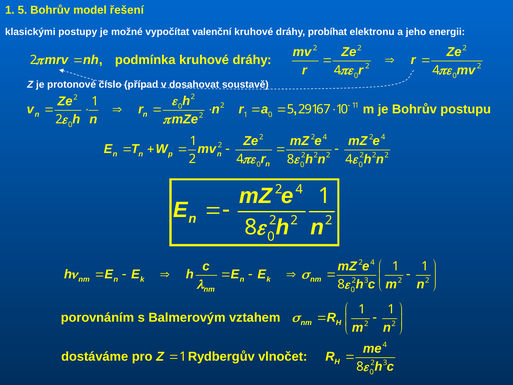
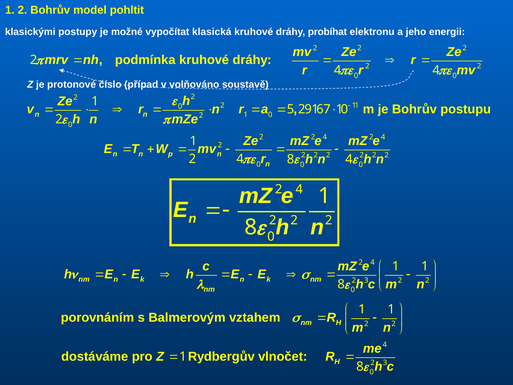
5 at (22, 10): 5 -> 2
řešení: řešení -> pohltit
valenční: valenční -> klasická
dosahovat: dosahovat -> volňováno
